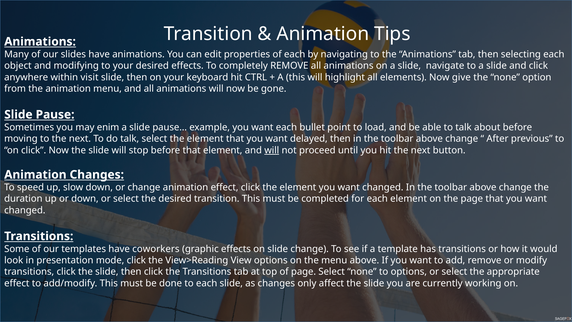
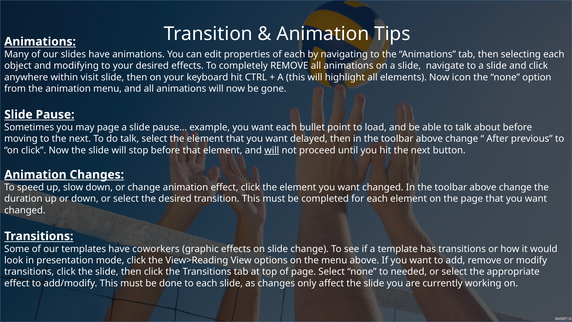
give: give -> icon
may enim: enim -> page
Animation at (35, 175) underline: none -> present
to options: options -> needed
